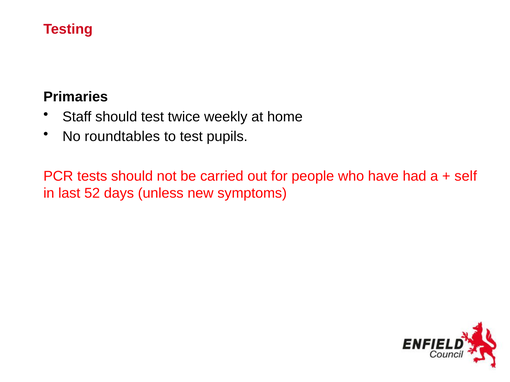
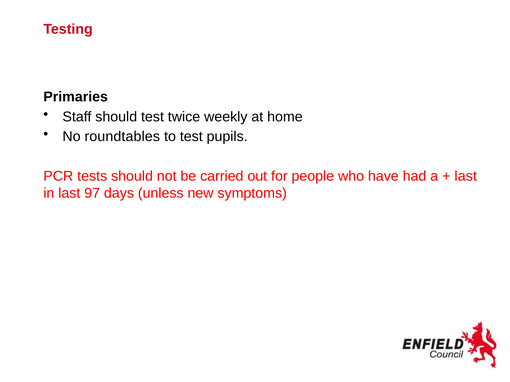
self at (466, 176): self -> last
52: 52 -> 97
